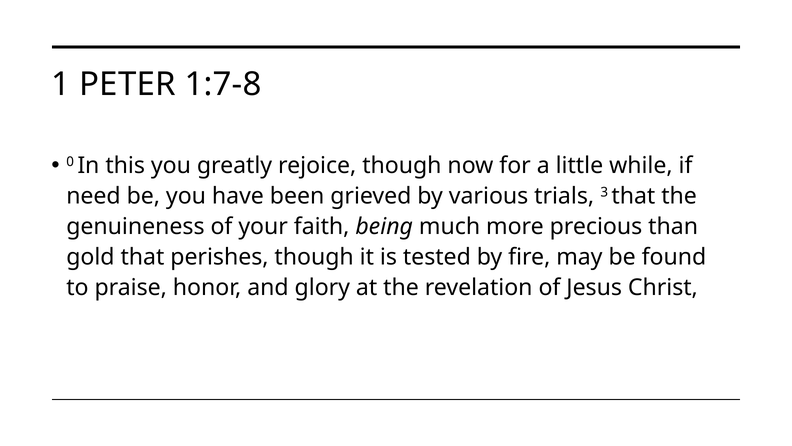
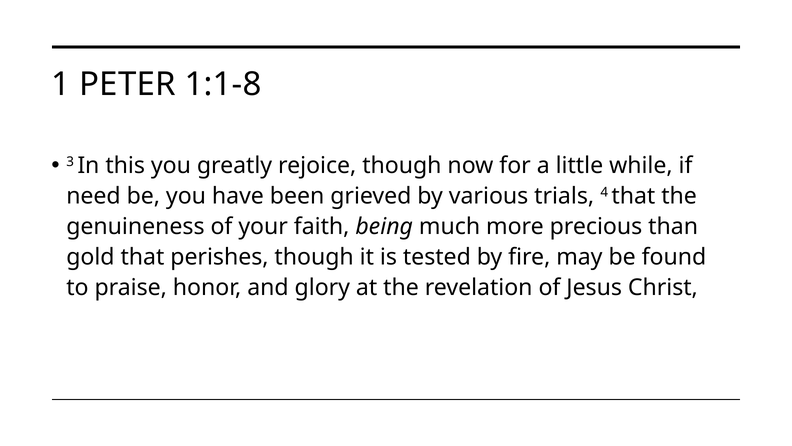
1:7-8: 1:7-8 -> 1:1-8
0: 0 -> 3
3: 3 -> 4
